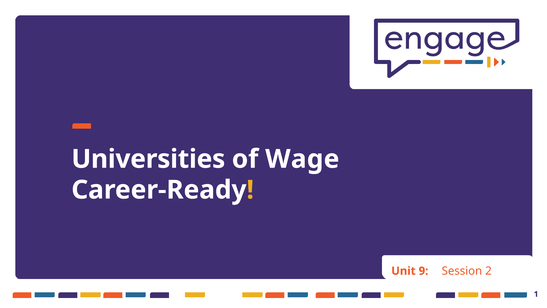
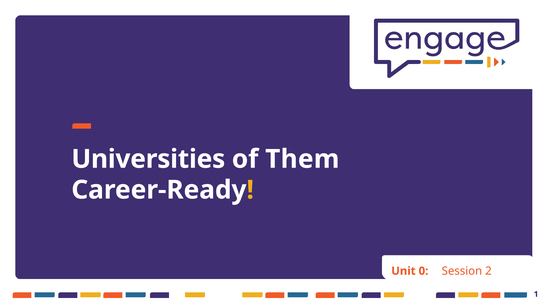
Wage: Wage -> Them
9: 9 -> 0
